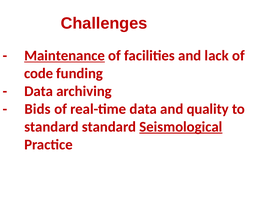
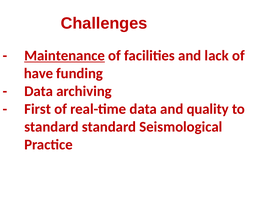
code: code -> have
Bids: Bids -> First
Seismological underline: present -> none
